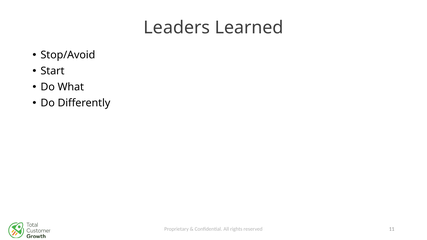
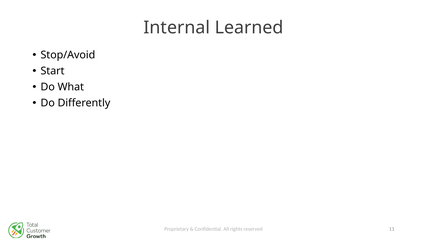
Leaders: Leaders -> Internal
